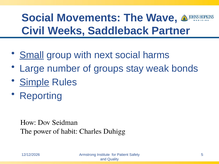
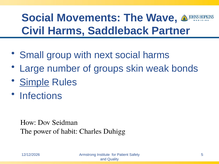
Civil Weeks: Weeks -> Harms
Small underline: present -> none
stay: stay -> skin
Reporting: Reporting -> Infections
